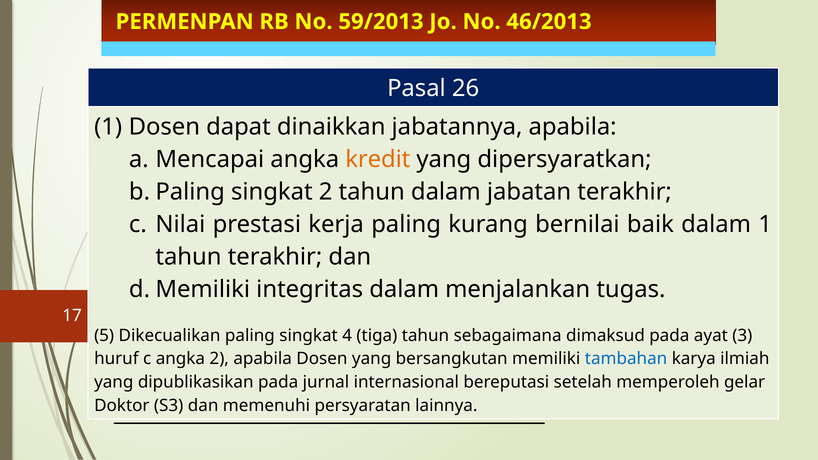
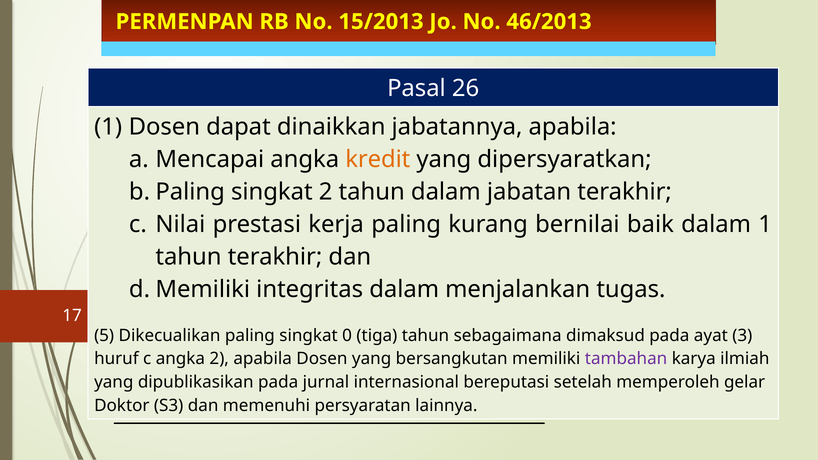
59/2013: 59/2013 -> 15/2013
4: 4 -> 0
tambahan colour: blue -> purple
